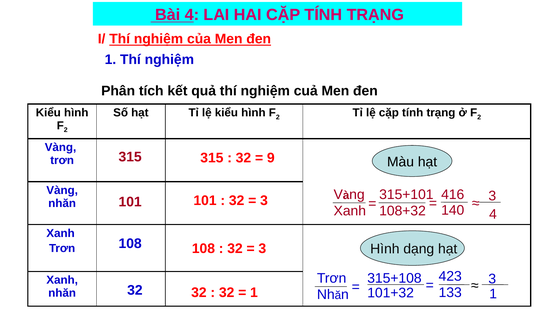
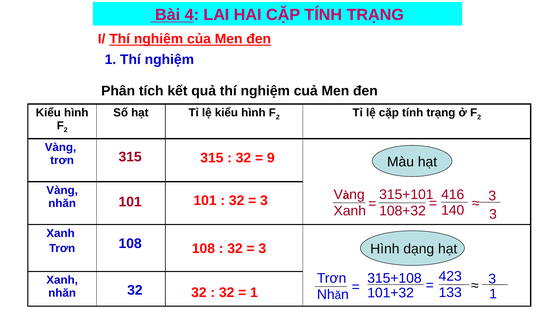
140 4: 4 -> 3
